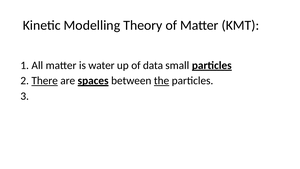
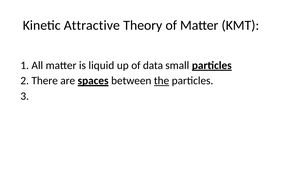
Modelling: Modelling -> Attractive
water: water -> liquid
There underline: present -> none
